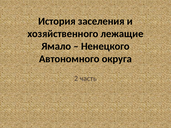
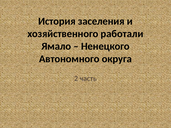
лежащие: лежащие -> работали
